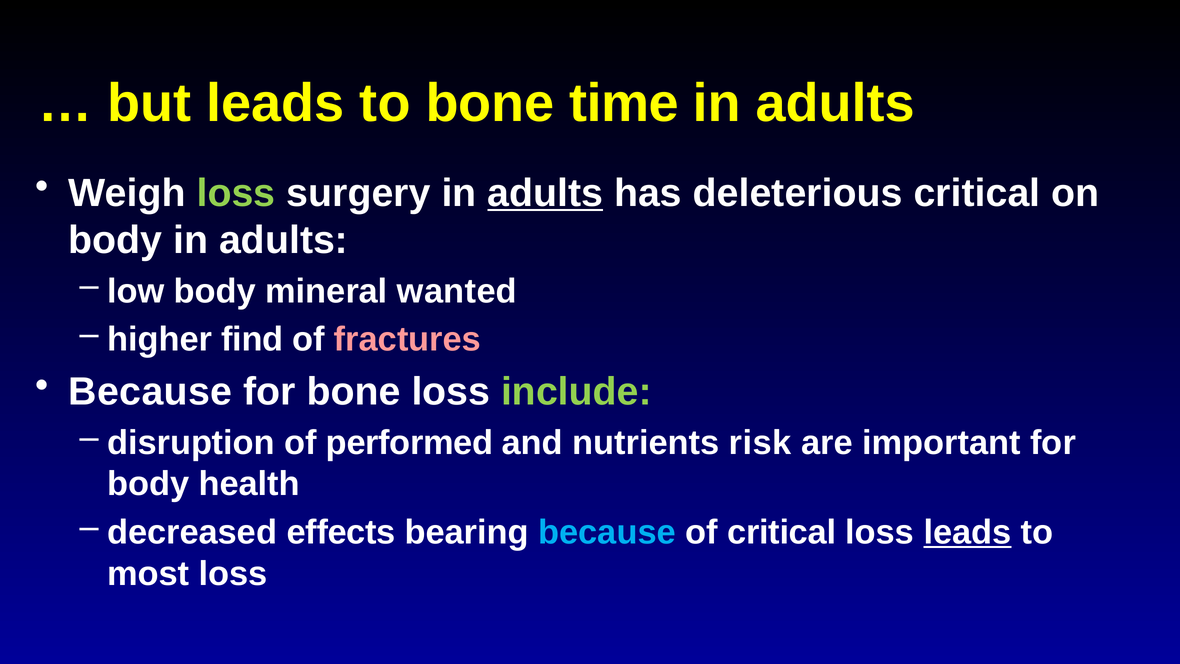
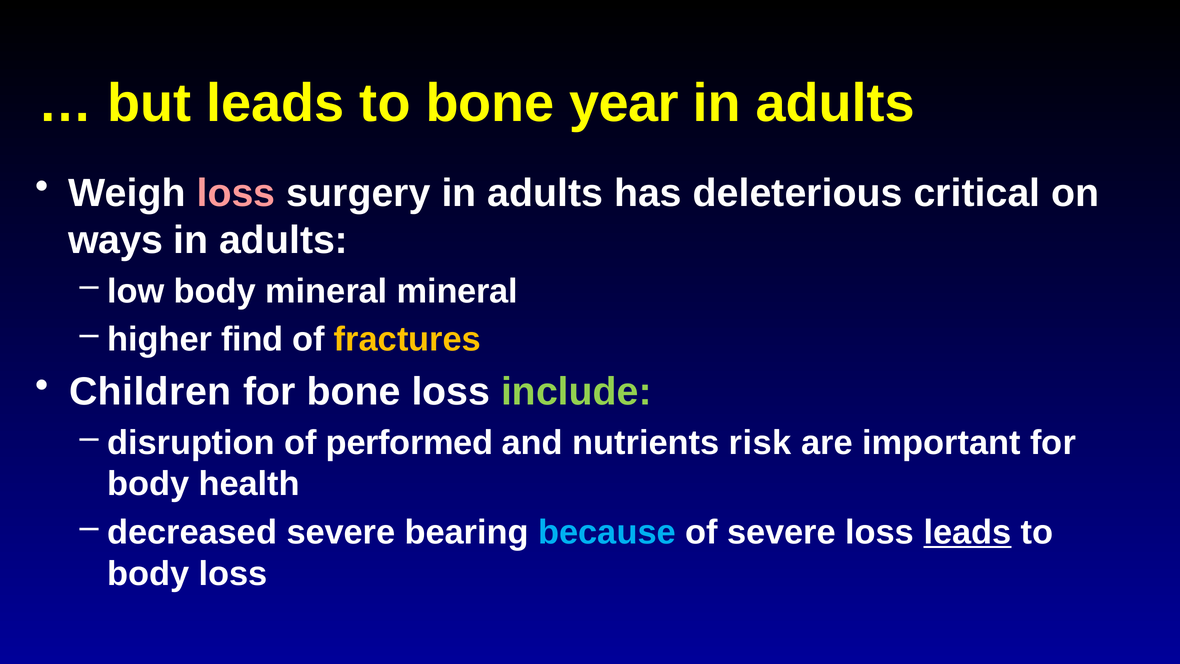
time: time -> year
loss at (236, 193) colour: light green -> pink
adults at (545, 193) underline: present -> none
body at (115, 240): body -> ways
mineral wanted: wanted -> mineral
fractures colour: pink -> yellow
Because at (150, 392): Because -> Children
decreased effects: effects -> severe
of critical: critical -> severe
most at (148, 573): most -> body
